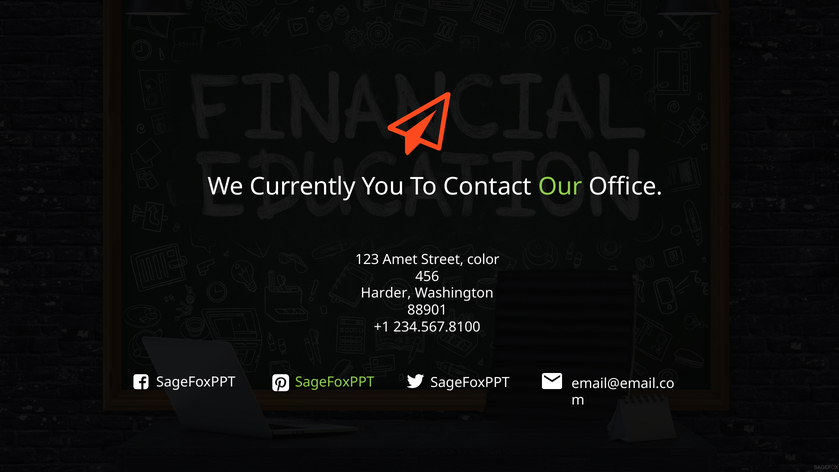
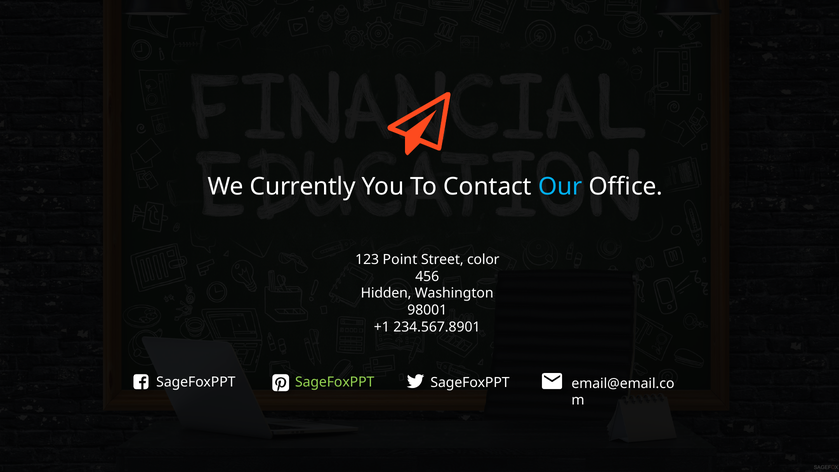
Our colour: light green -> light blue
Amet: Amet -> Point
Harder: Harder -> Hidden
88901: 88901 -> 98001
234.567.8100: 234.567.8100 -> 234.567.8901
